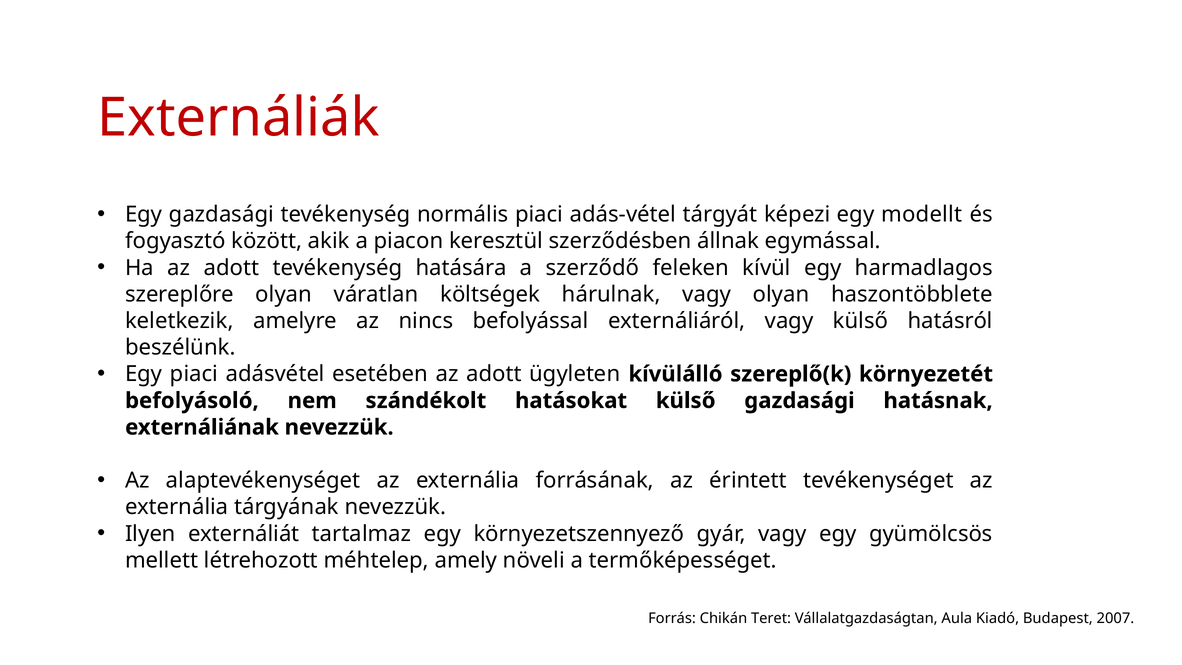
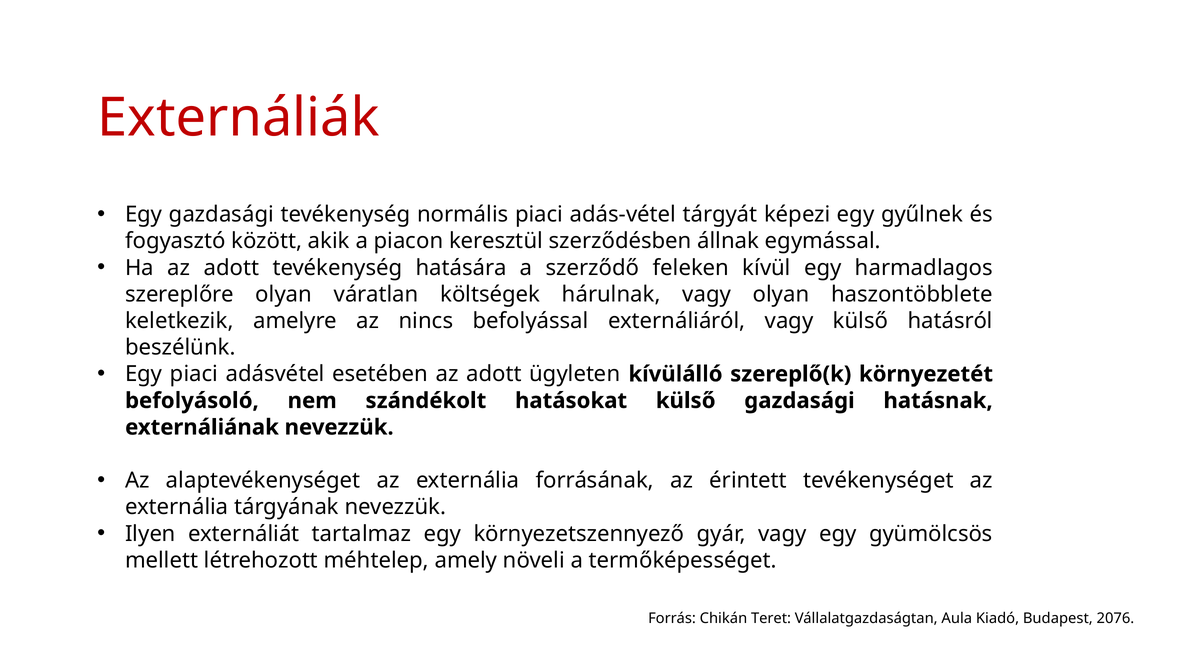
modellt: modellt -> gyűlnek
2007: 2007 -> 2076
